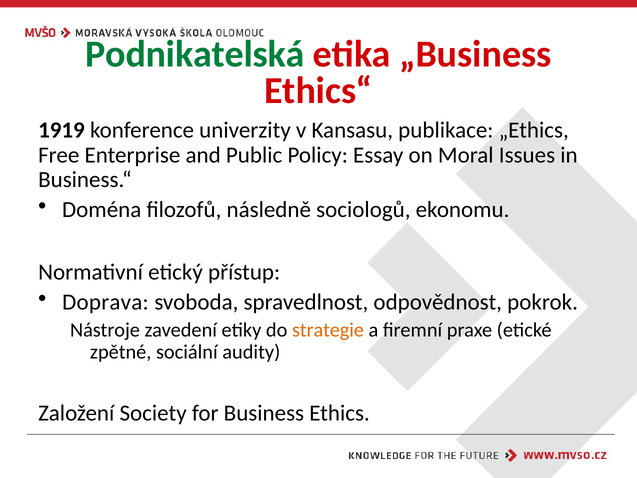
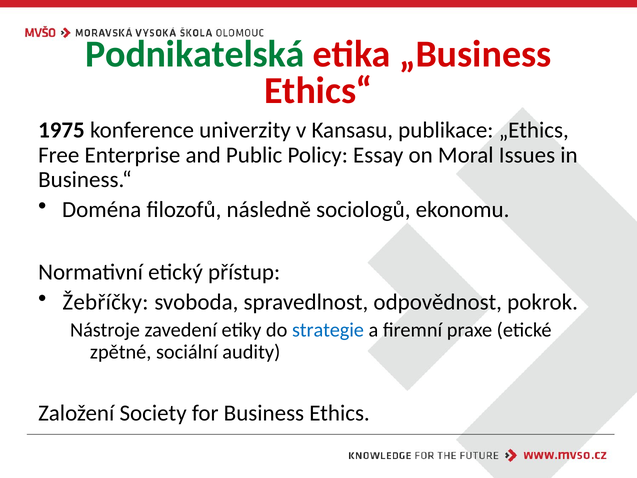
1919: 1919 -> 1975
Doprava: Doprava -> Žebříčky
strategie colour: orange -> blue
